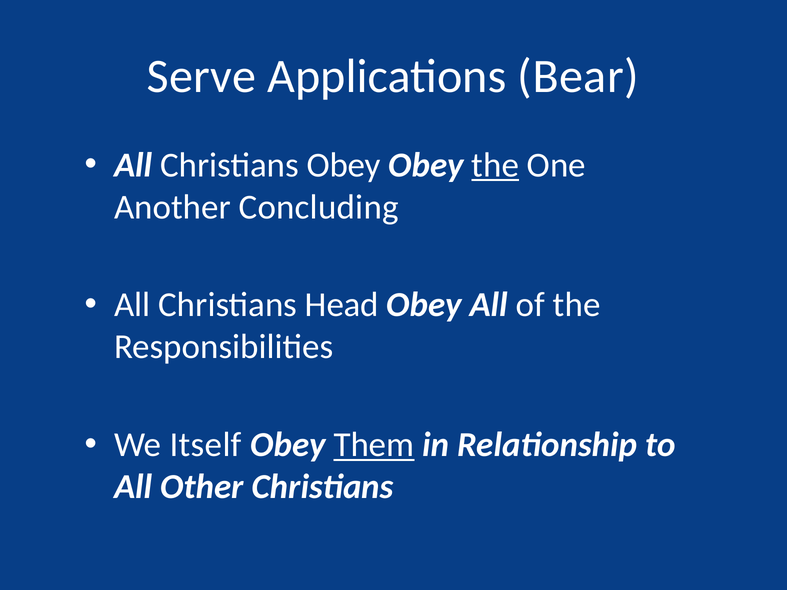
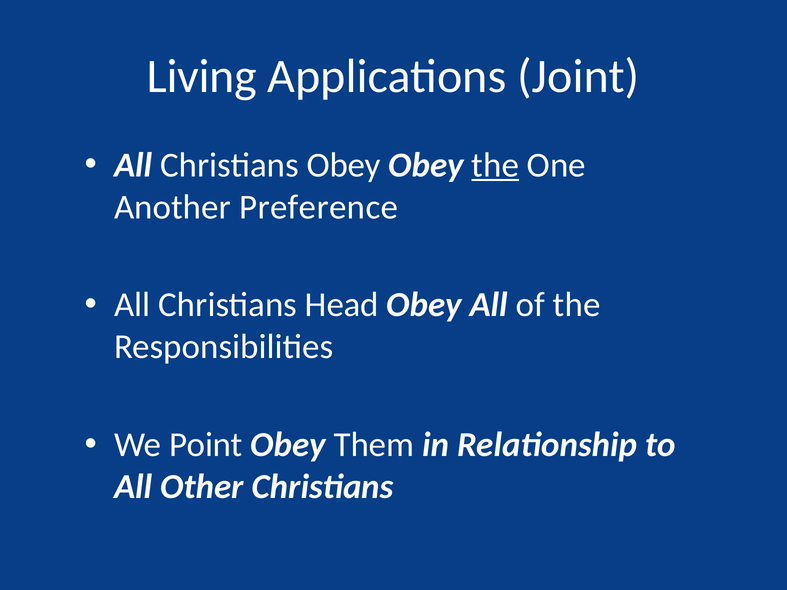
Serve: Serve -> Living
Bear: Bear -> Joint
Concluding: Concluding -> Preference
Itself: Itself -> Point
Them underline: present -> none
